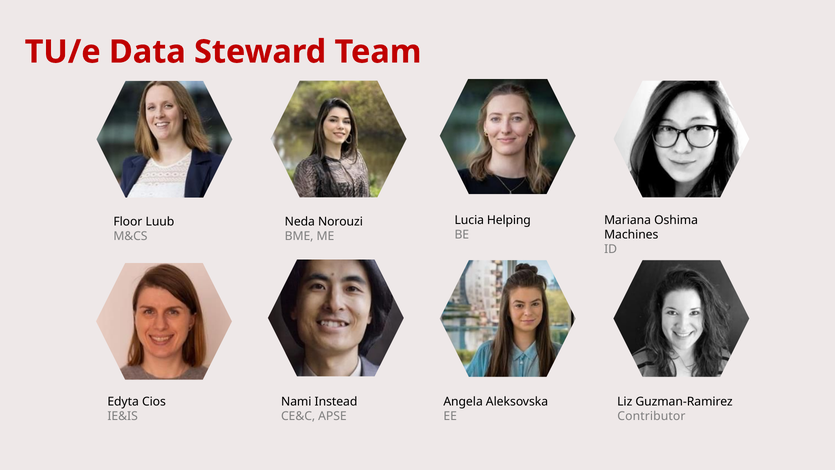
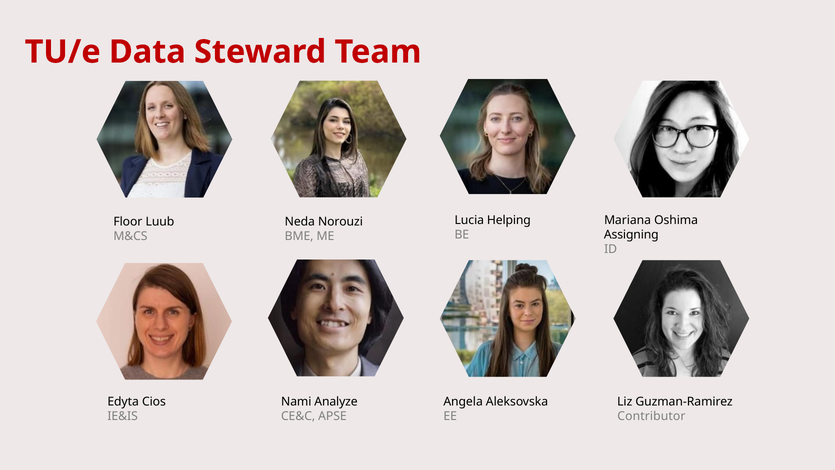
Machines: Machines -> Assigning
Instead: Instead -> Analyze
